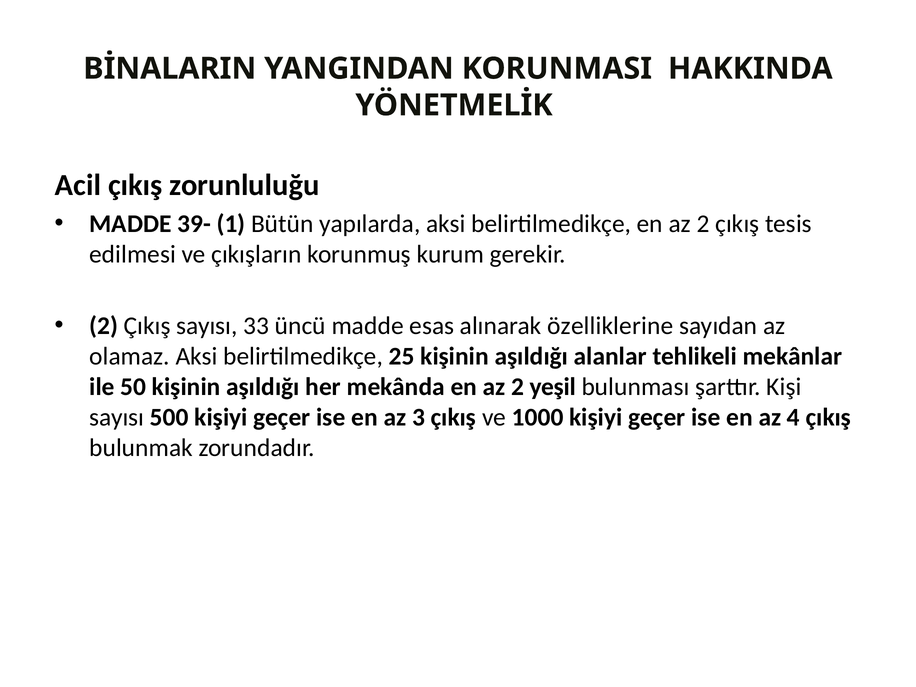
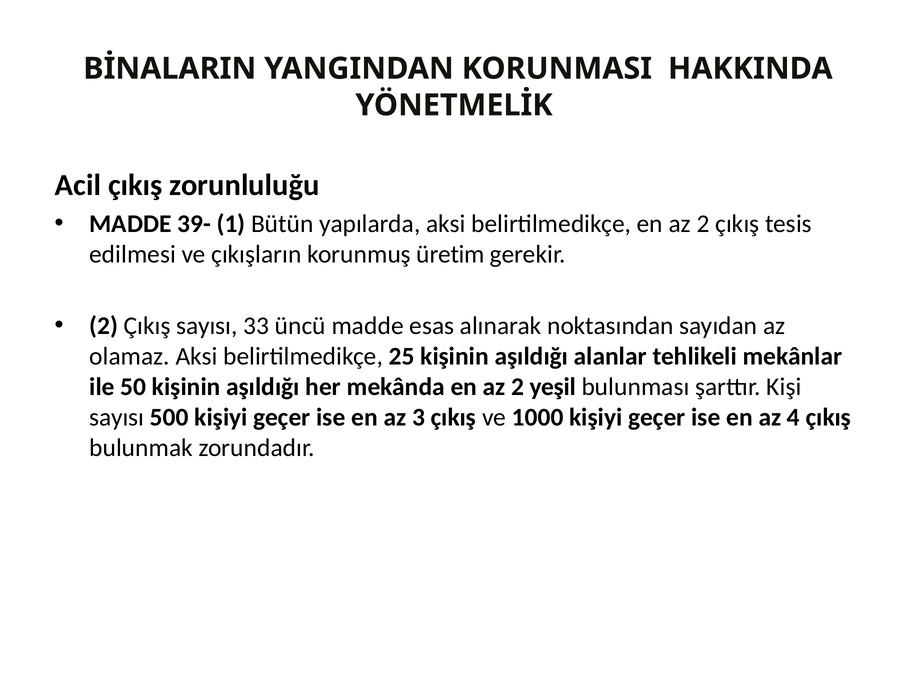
kurum: kurum -> üretim
özelliklerine: özelliklerine -> noktasından
